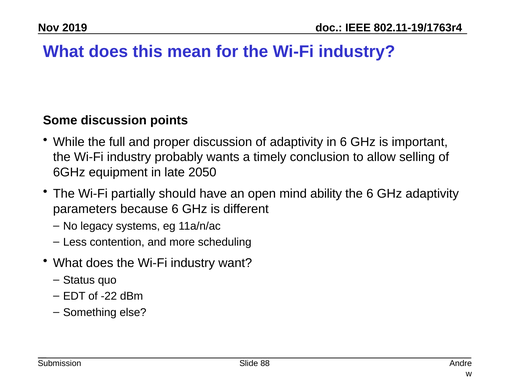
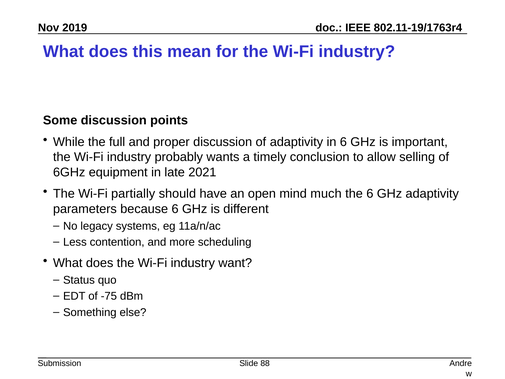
2050: 2050 -> 2021
ability: ability -> much
-22: -22 -> -75
